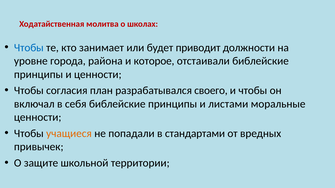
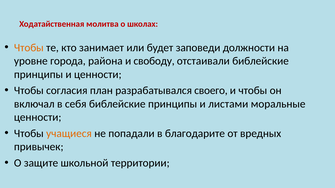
Чтобы at (29, 48) colour: blue -> orange
приводит: приводит -> заповеди
которое: которое -> свободу
стандартами: стандартами -> благодарите
